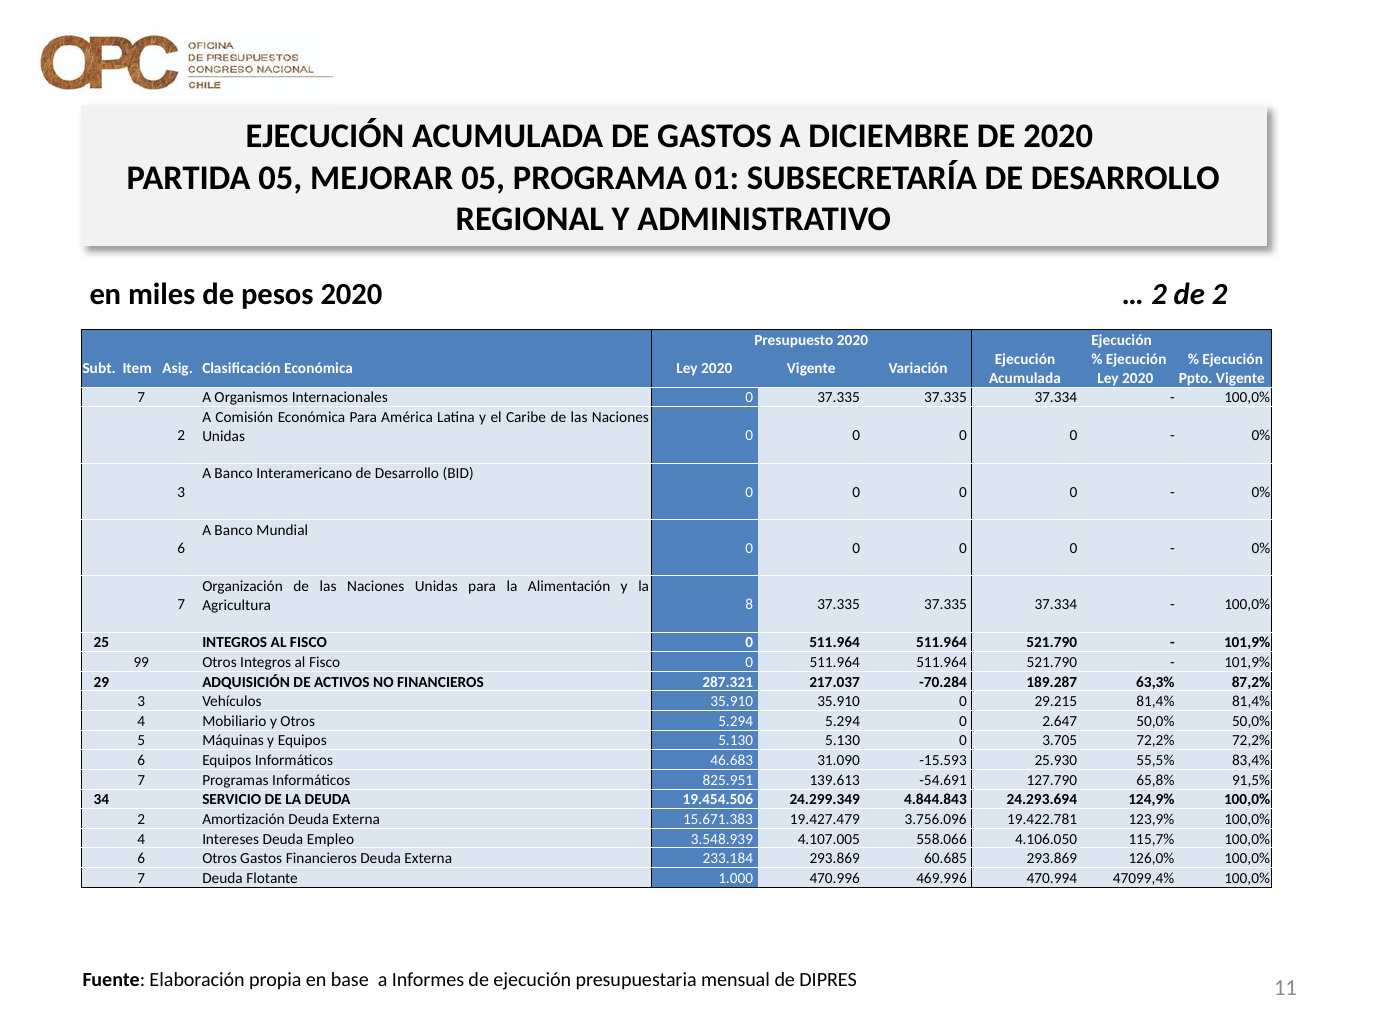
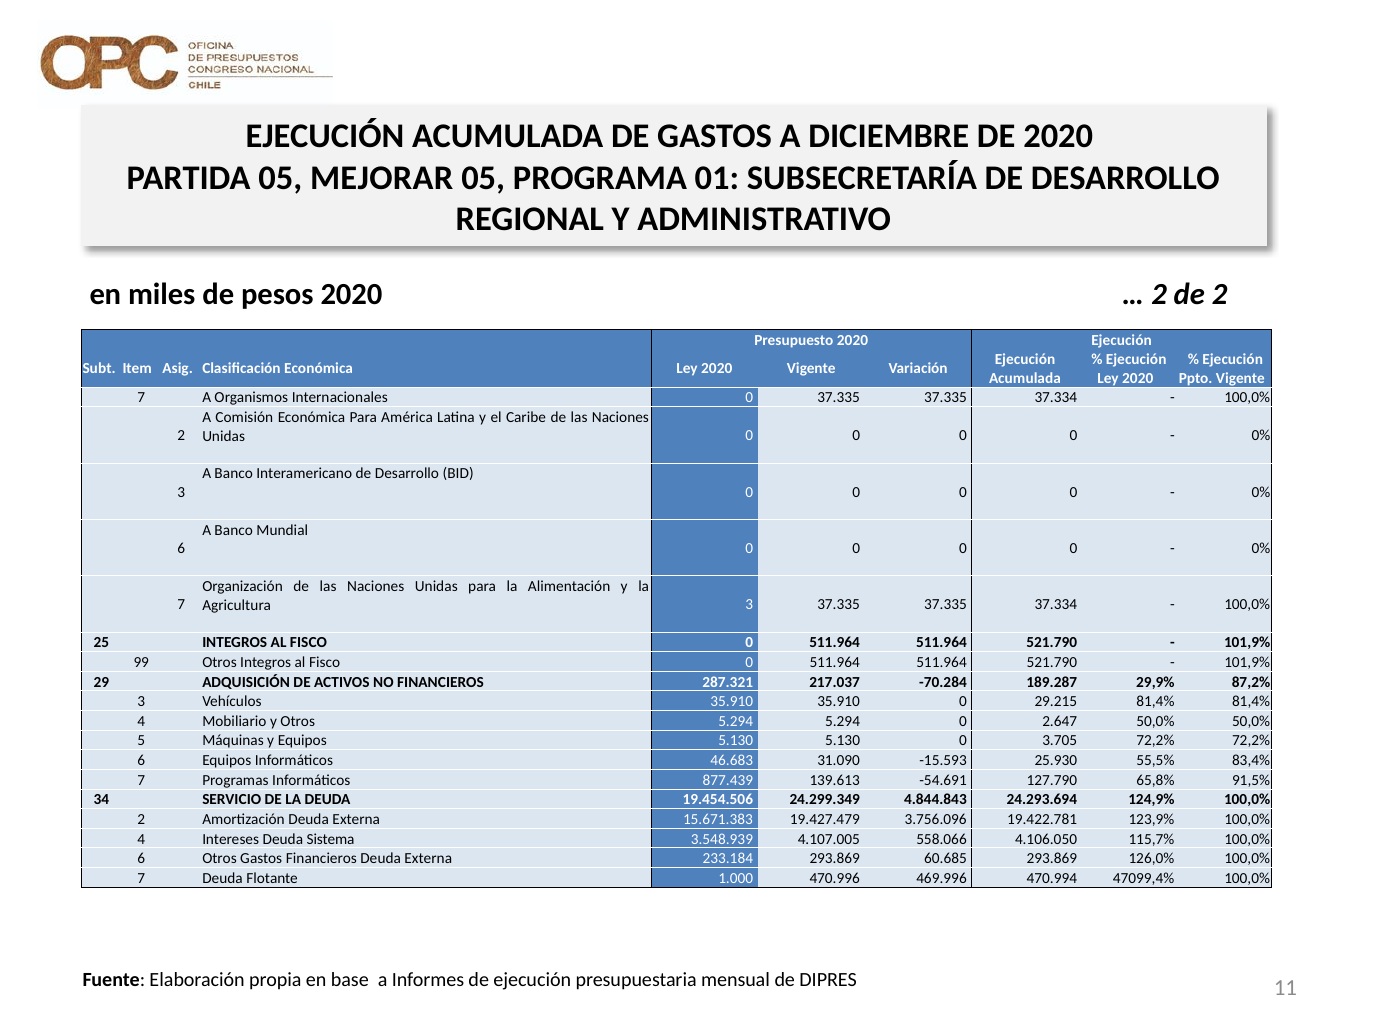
Agricultura 8: 8 -> 3
63,3%: 63,3% -> 29,9%
825.951: 825.951 -> 877.439
Empleo: Empleo -> Sistema
